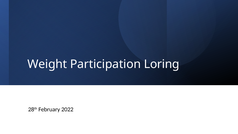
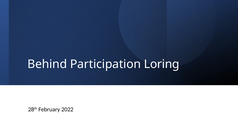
Weight: Weight -> Behind
